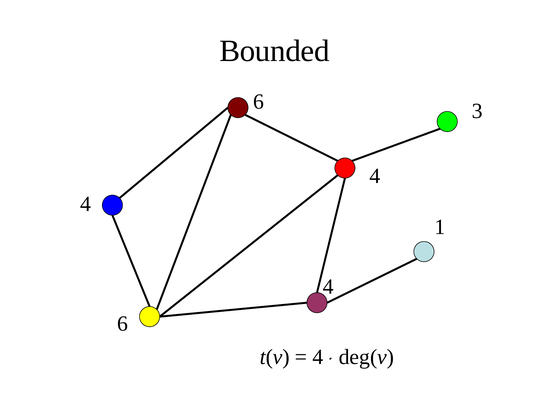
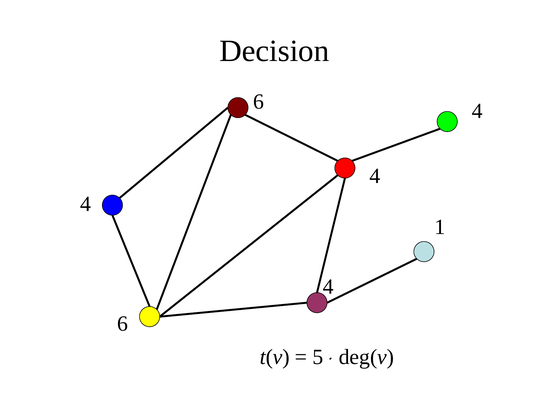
Bounded: Bounded -> Decision
3 at (477, 111): 3 -> 4
4 at (318, 358): 4 -> 5
